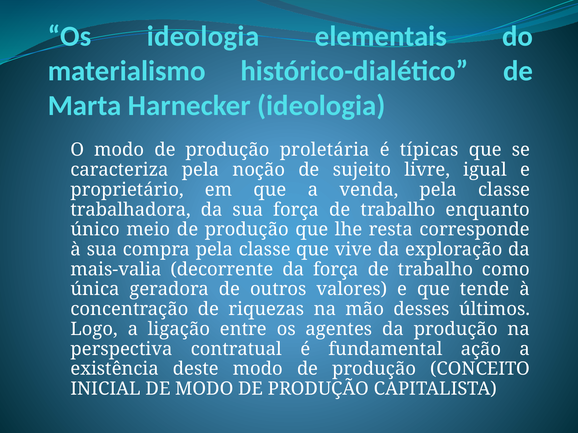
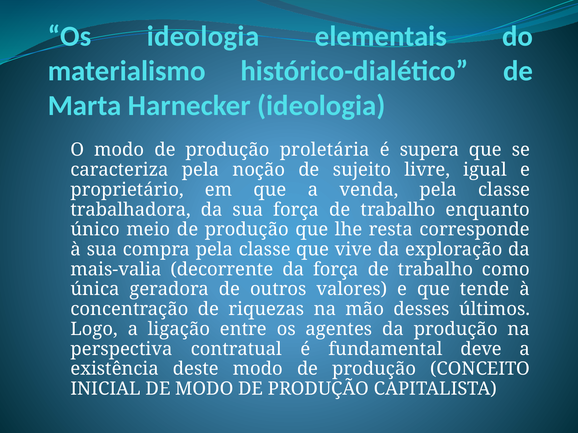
típicas: típicas -> supera
ação: ação -> deve
